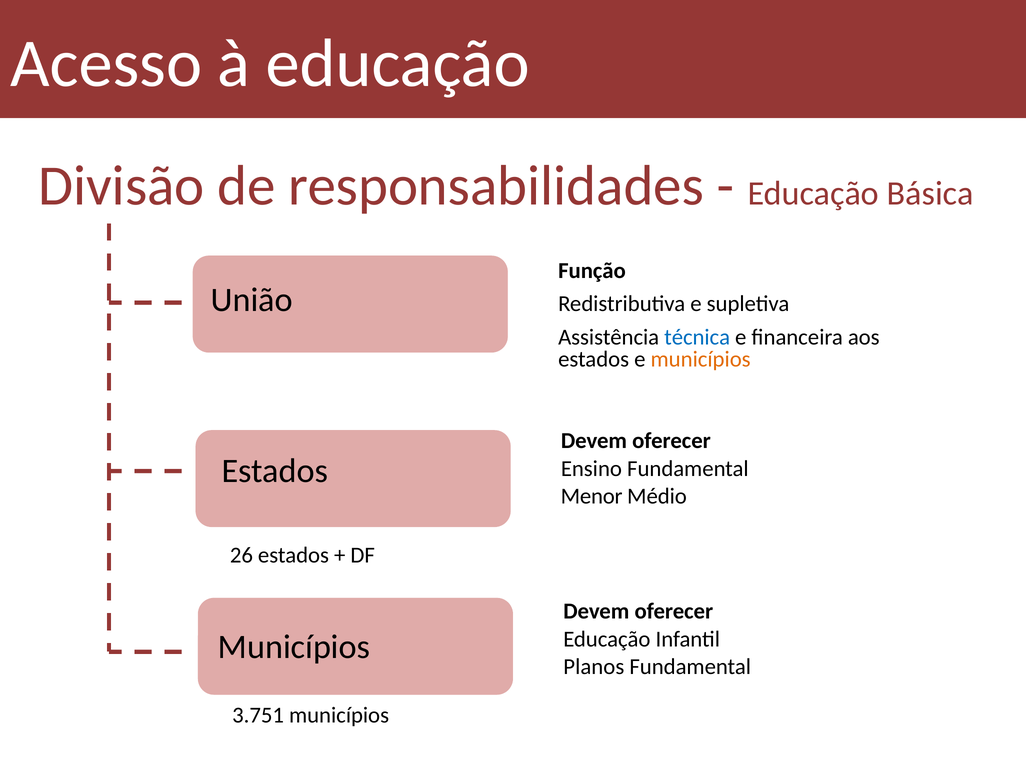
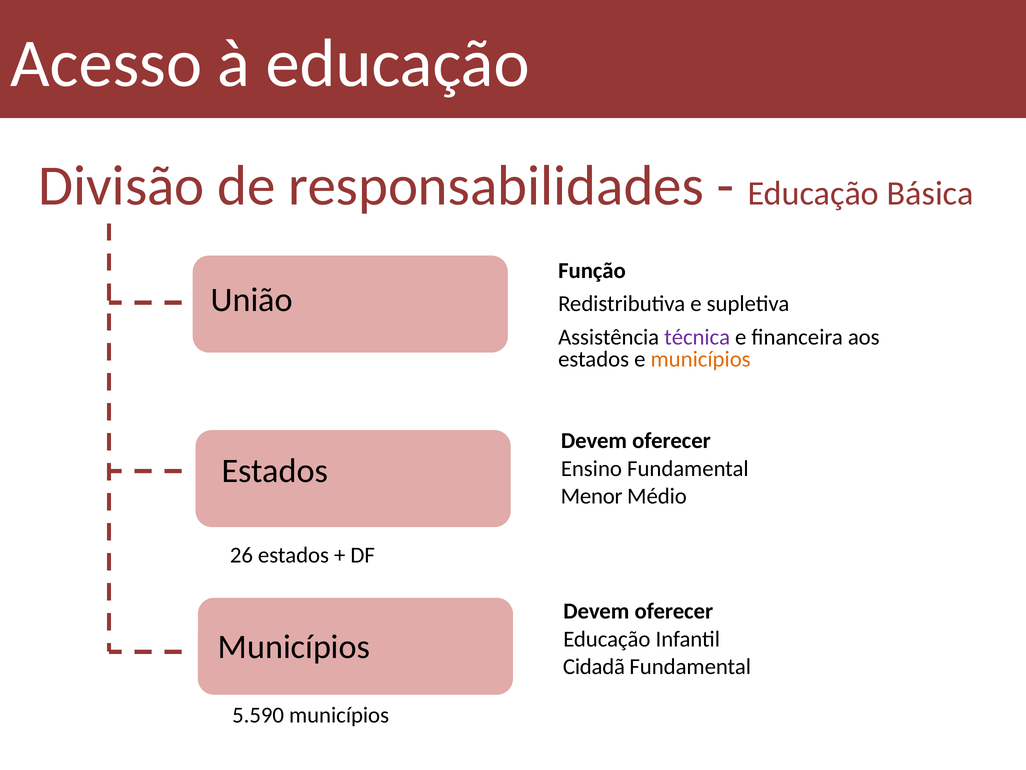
técnica colour: blue -> purple
Planos: Planos -> Cidadã
3.751: 3.751 -> 5.590
